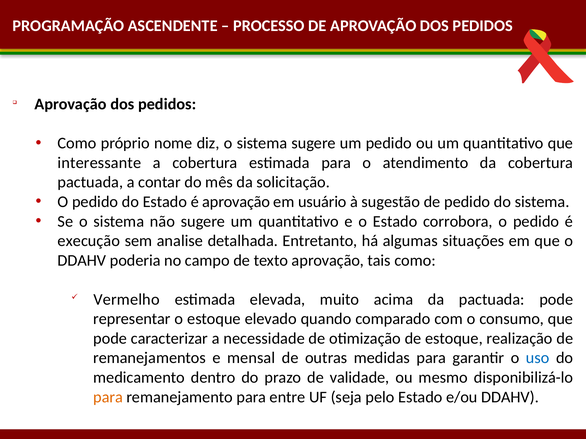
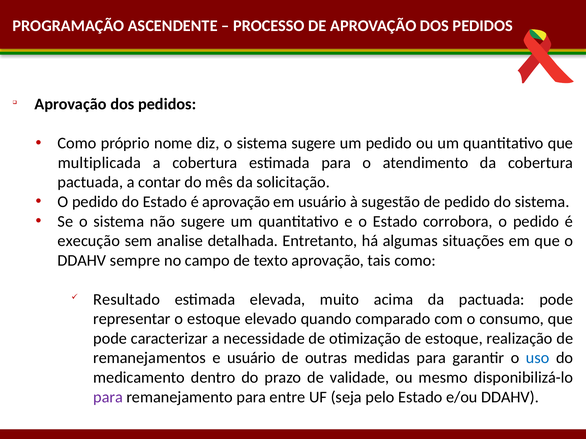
interessante: interessante -> multiplicada
poderia: poderia -> sempre
Vermelho: Vermelho -> Resultado
e mensal: mensal -> usuário
para at (108, 397) colour: orange -> purple
